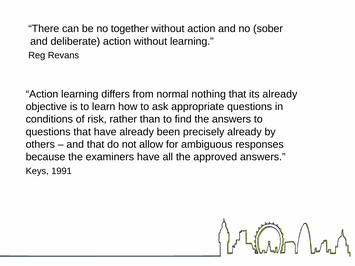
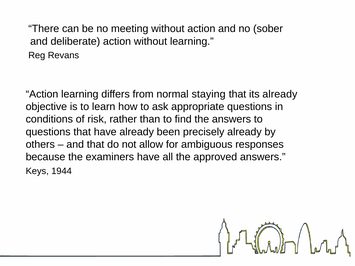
together: together -> meeting
nothing: nothing -> staying
1991: 1991 -> 1944
